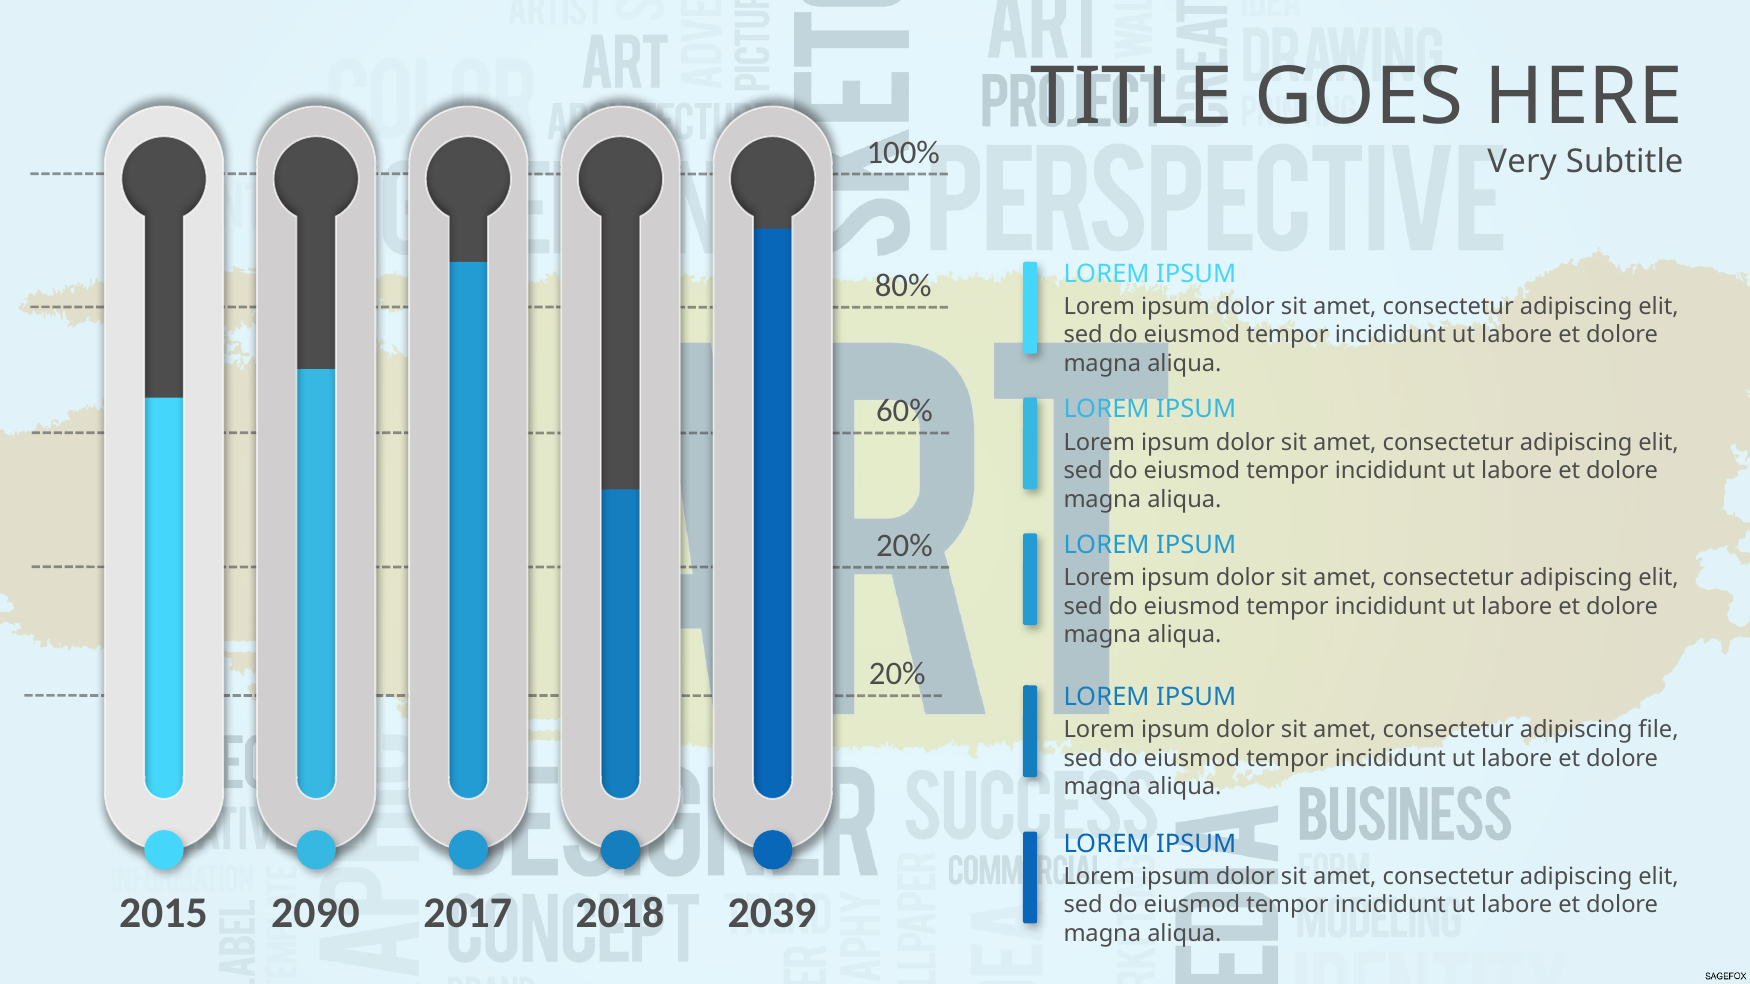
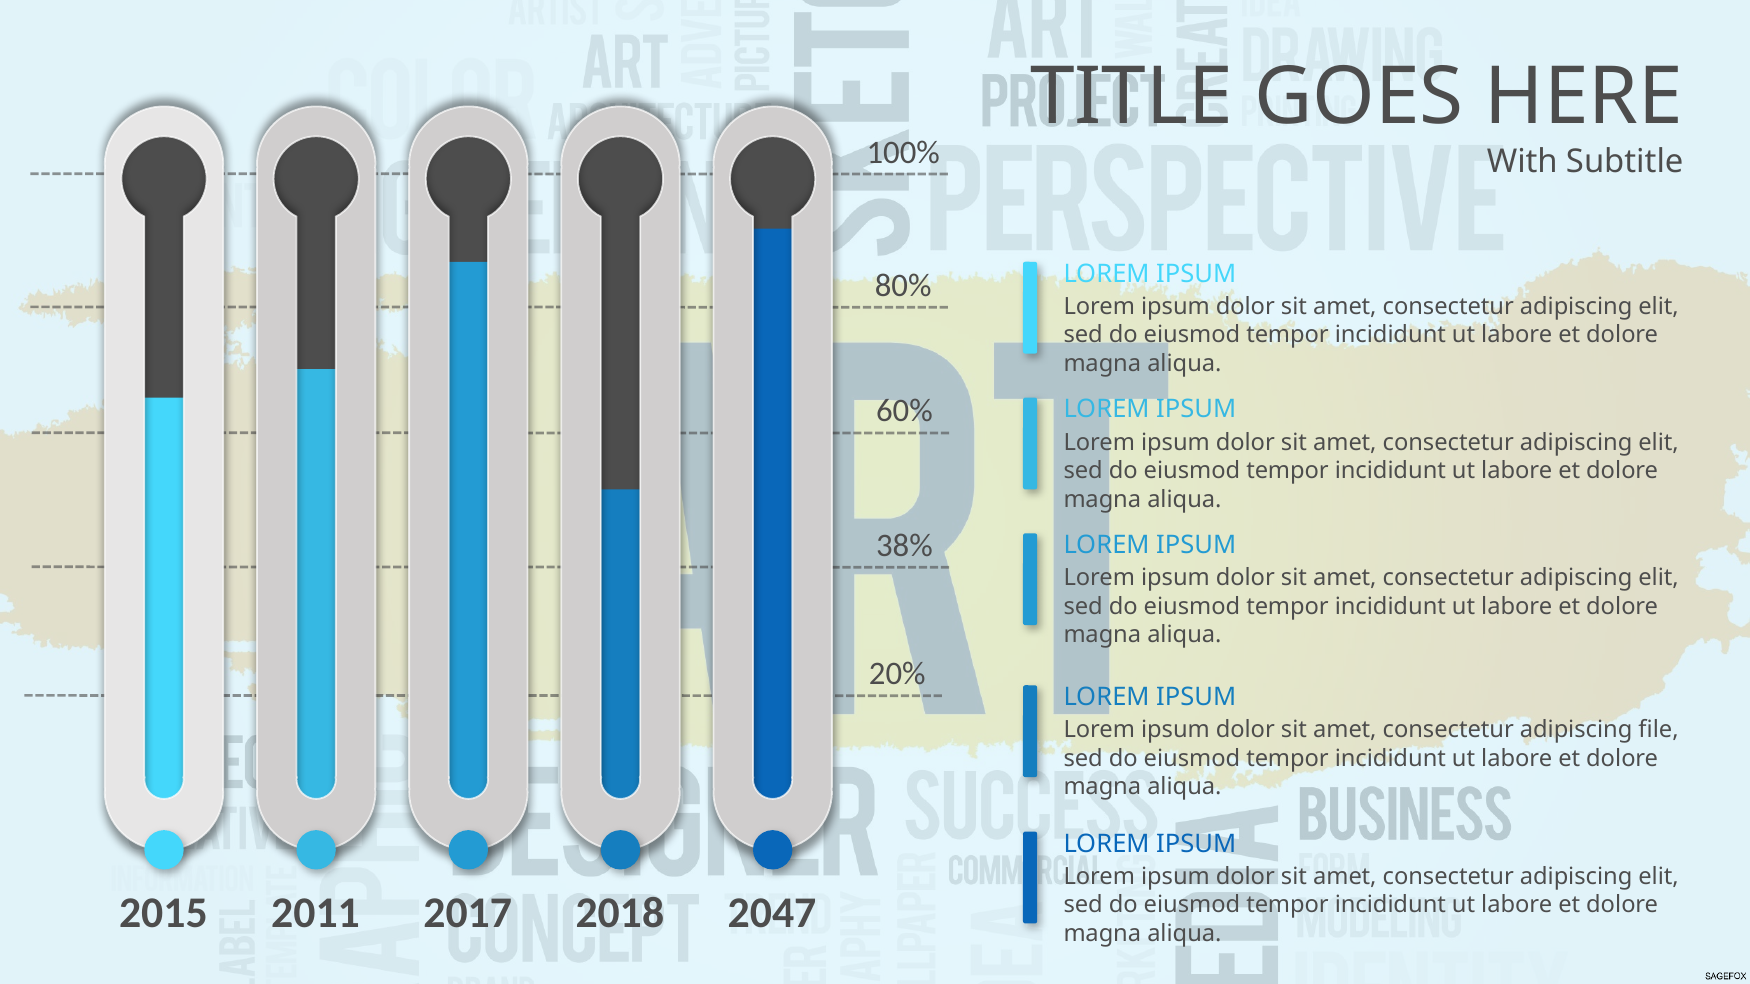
Very: Very -> With
20% at (904, 546): 20% -> 38%
2090: 2090 -> 2011
2039: 2039 -> 2047
